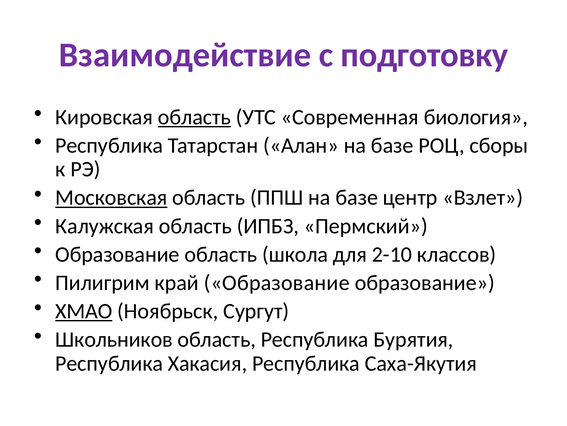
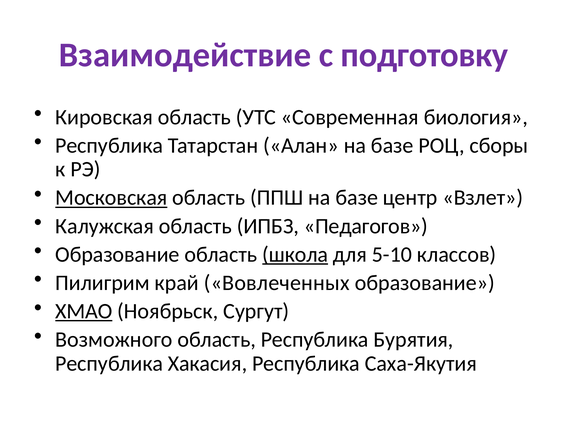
область at (194, 117) underline: present -> none
Пермский: Пермский -> Педагогов
школа underline: none -> present
2-10: 2-10 -> 5-10
край Образование: Образование -> Вовлеченных
Школьников: Школьников -> Возможного
